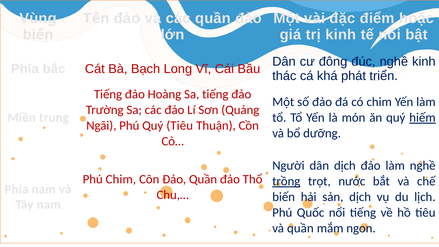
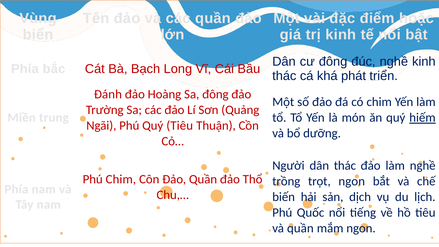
Tiếng at (108, 94): Tiếng -> Đánh
Sa tiếng: tiếng -> đông
dân dịch: dịch -> thác
trồng underline: present -> none
trọt nước: nước -> ngon
